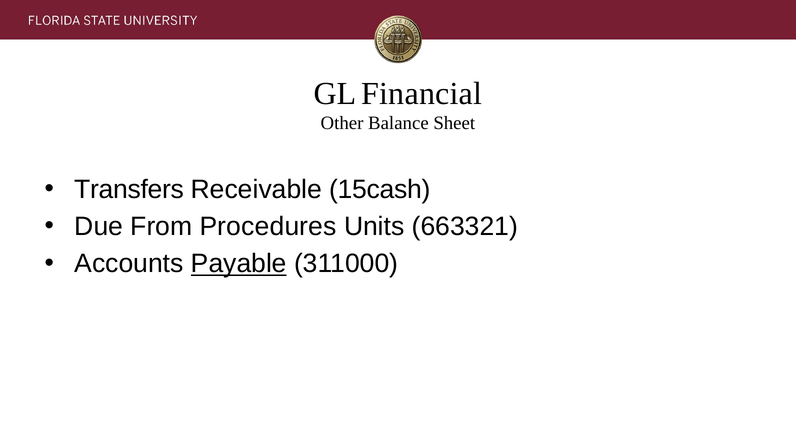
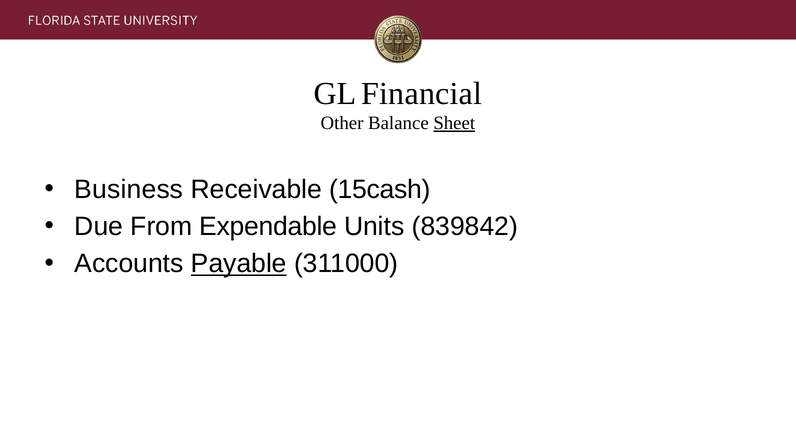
Sheet underline: none -> present
Transfers: Transfers -> Business
Procedures: Procedures -> Expendable
663321: 663321 -> 839842
